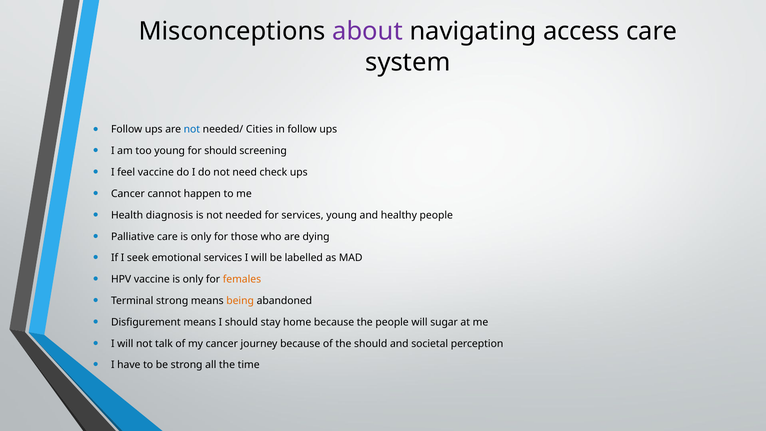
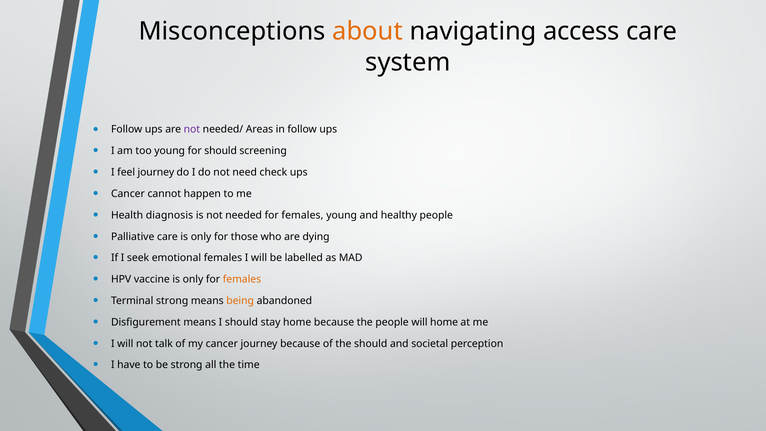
about colour: purple -> orange
not at (192, 130) colour: blue -> purple
Cities: Cities -> Areas
feel vaccine: vaccine -> journey
needed for services: services -> females
emotional services: services -> females
will sugar: sugar -> home
